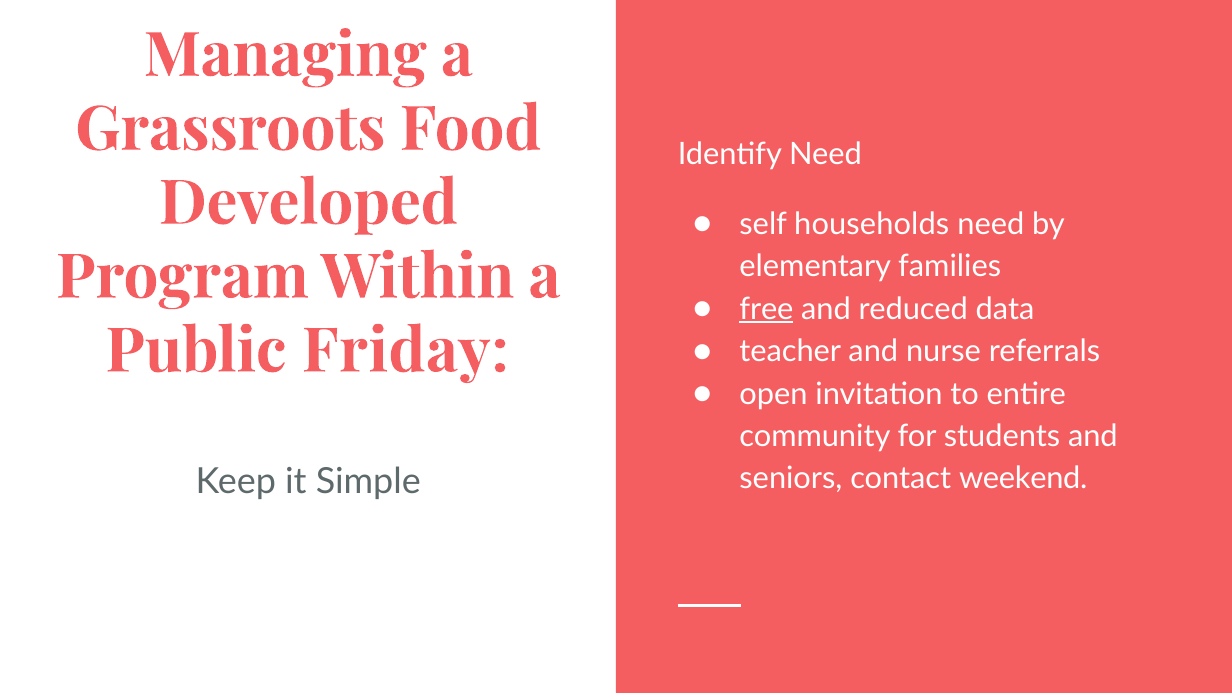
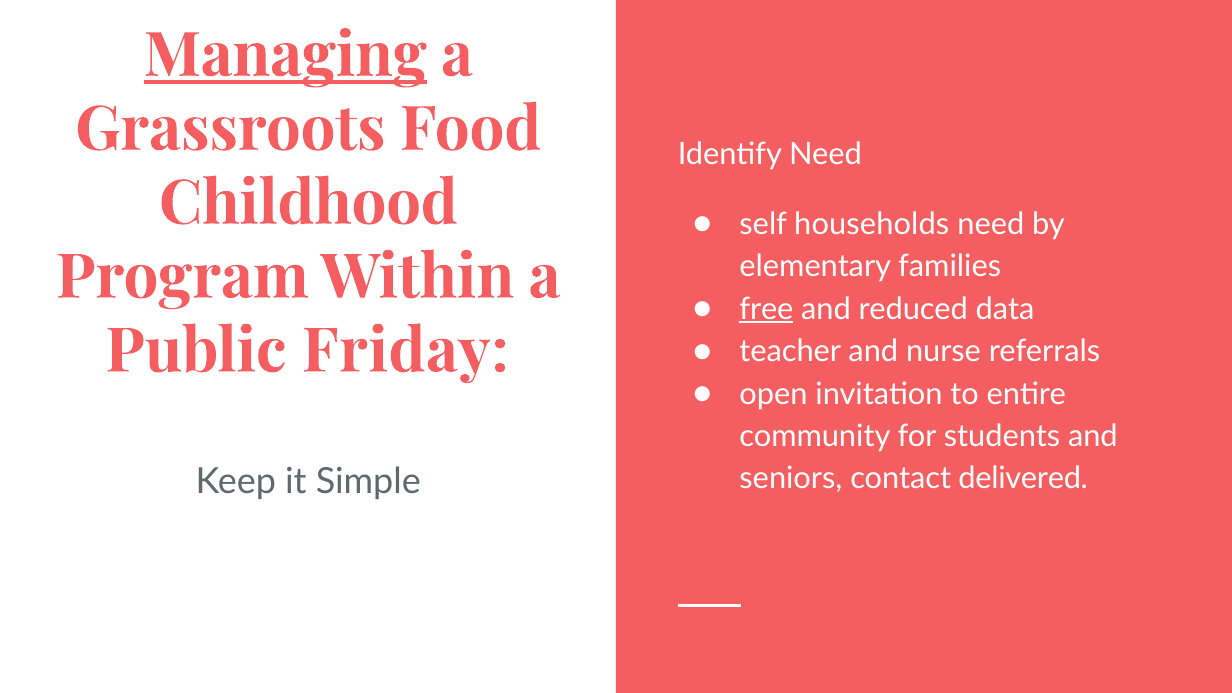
Managing underline: none -> present
Developed: Developed -> Childhood
weekend: weekend -> delivered
